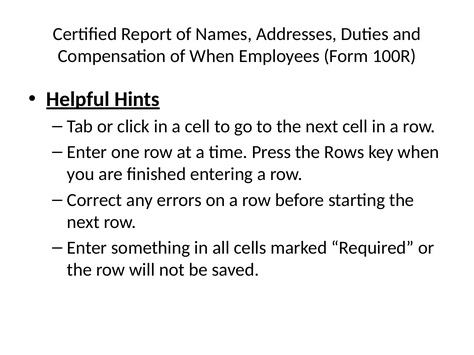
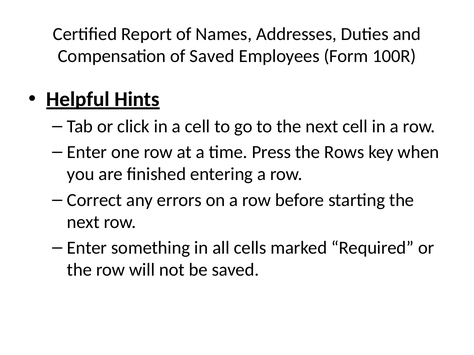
of When: When -> Saved
